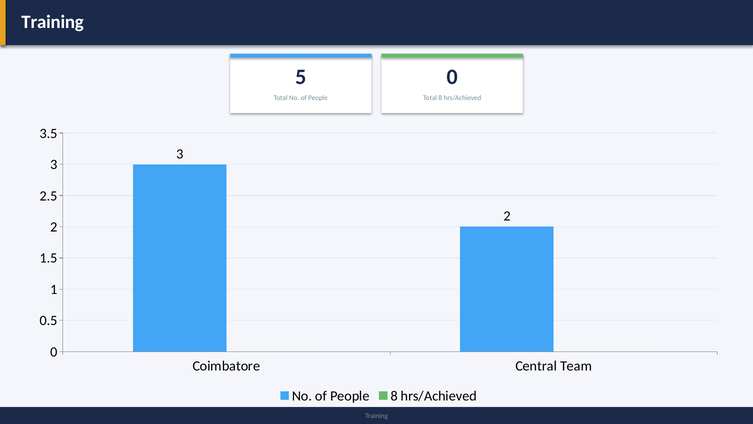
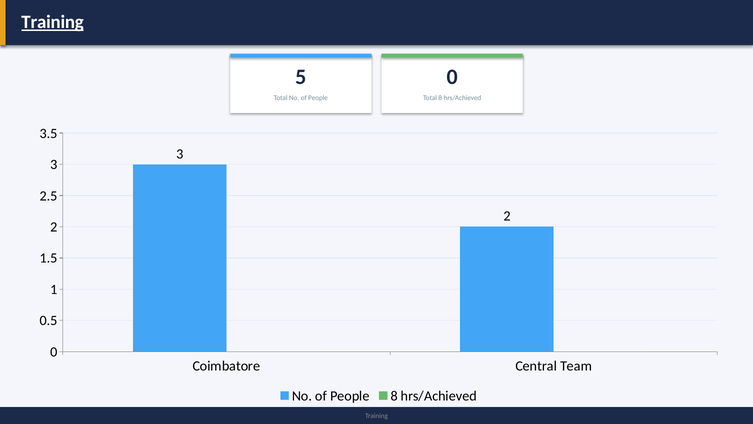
Training at (53, 22) underline: none -> present
